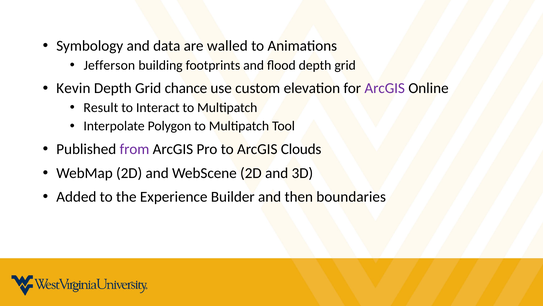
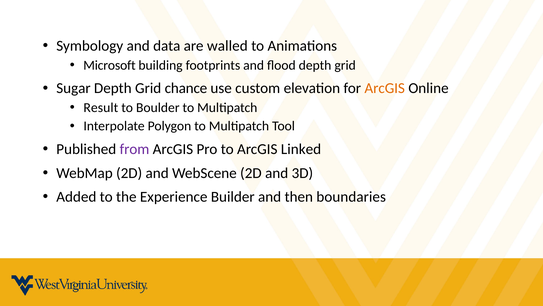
Jefferson: Jefferson -> Microsoft
Kevin: Kevin -> Sugar
ArcGIS at (385, 88) colour: purple -> orange
Interact: Interact -> Boulder
Clouds: Clouds -> Linked
